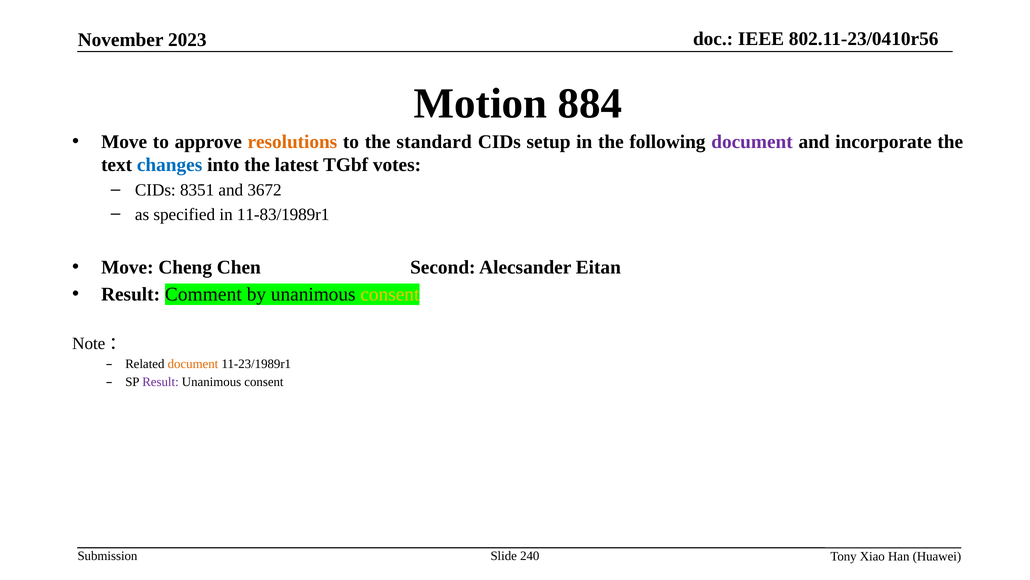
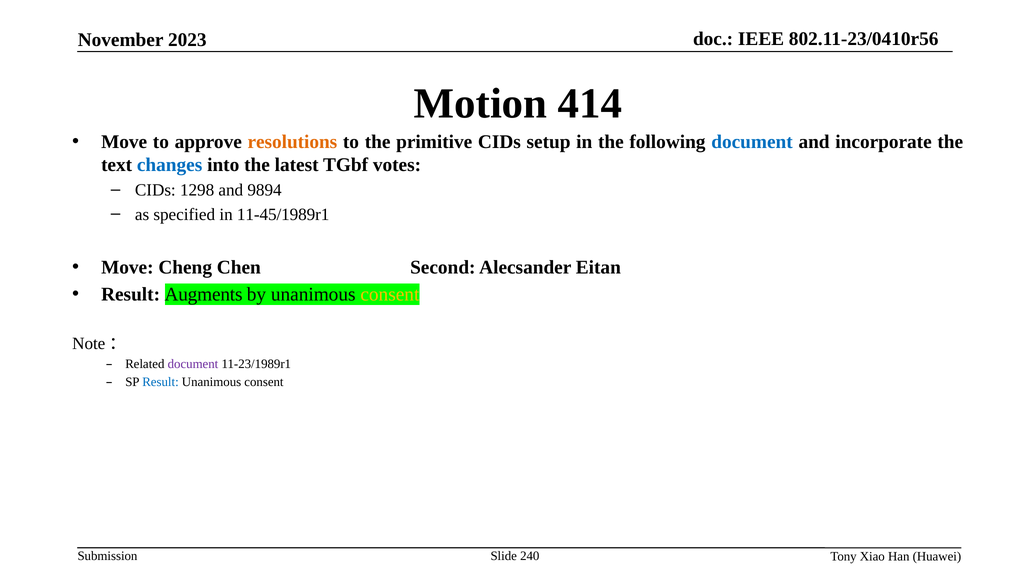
884: 884 -> 414
standard: standard -> primitive
document at (752, 142) colour: purple -> blue
8351: 8351 -> 1298
3672: 3672 -> 9894
11-83/1989r1: 11-83/1989r1 -> 11-45/1989r1
Comment: Comment -> Augments
document at (193, 364) colour: orange -> purple
Result at (160, 382) colour: purple -> blue
